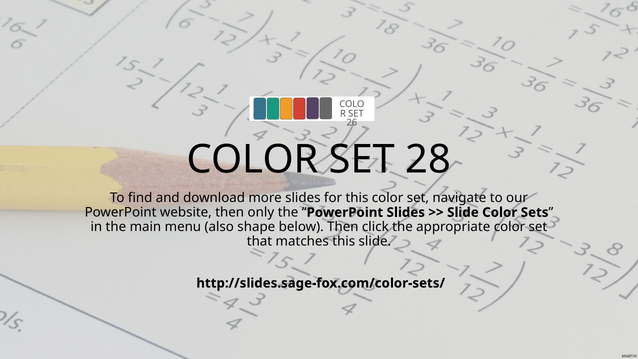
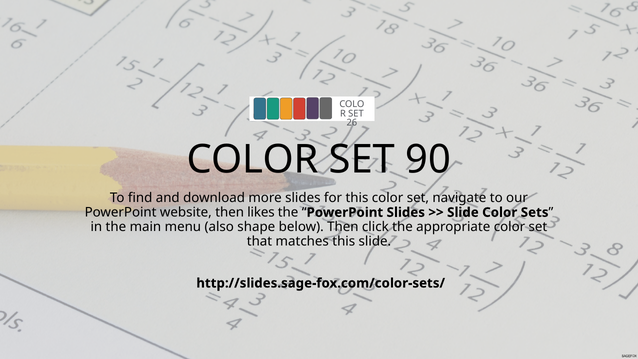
28: 28 -> 90
only: only -> likes
